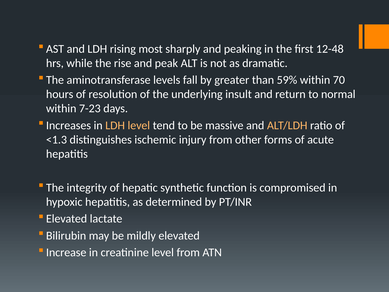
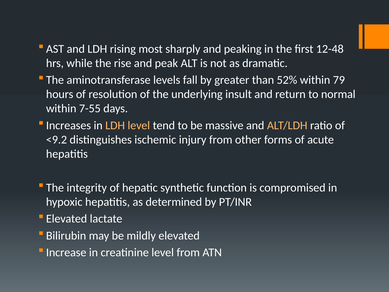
59%: 59% -> 52%
70: 70 -> 79
7-23: 7-23 -> 7-55
<1.3: <1.3 -> <9.2
